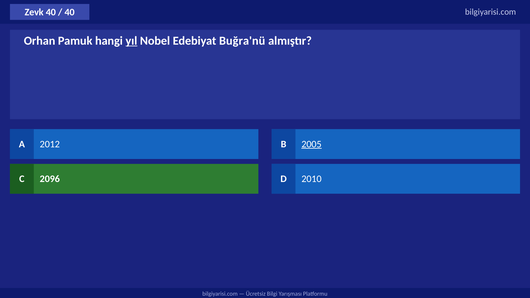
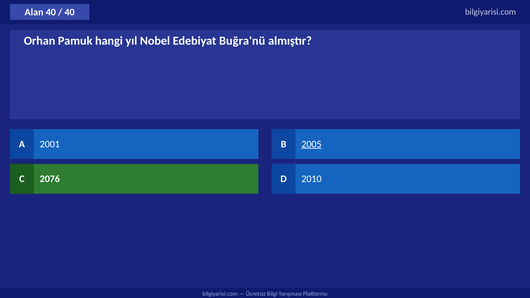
Zevk: Zevk -> Alan
yıl underline: present -> none
2012: 2012 -> 2001
2096: 2096 -> 2076
